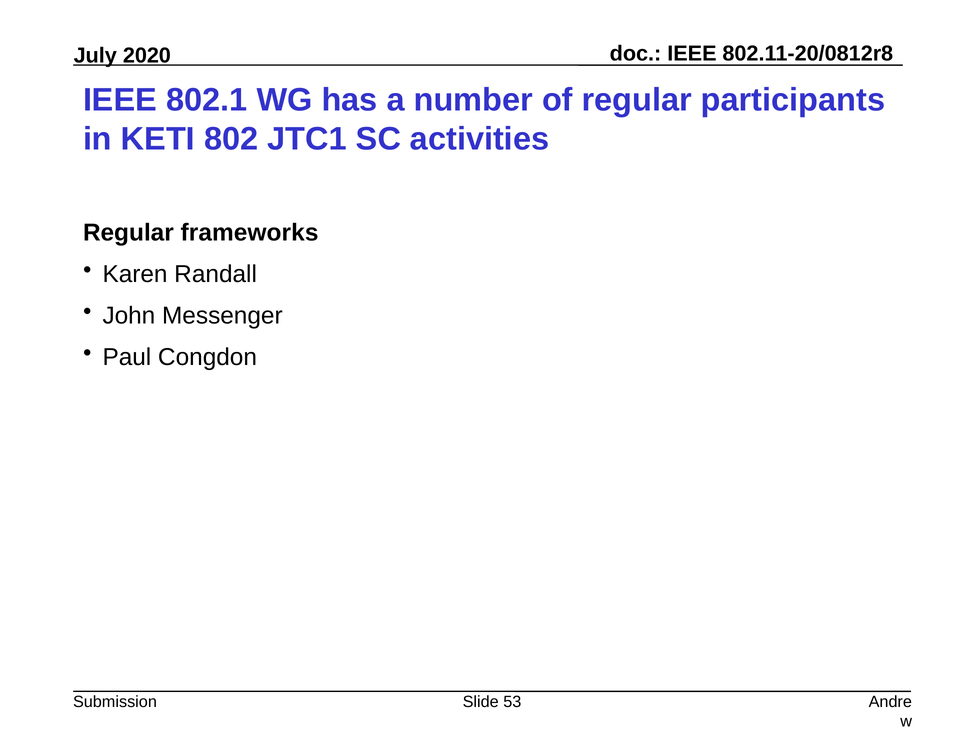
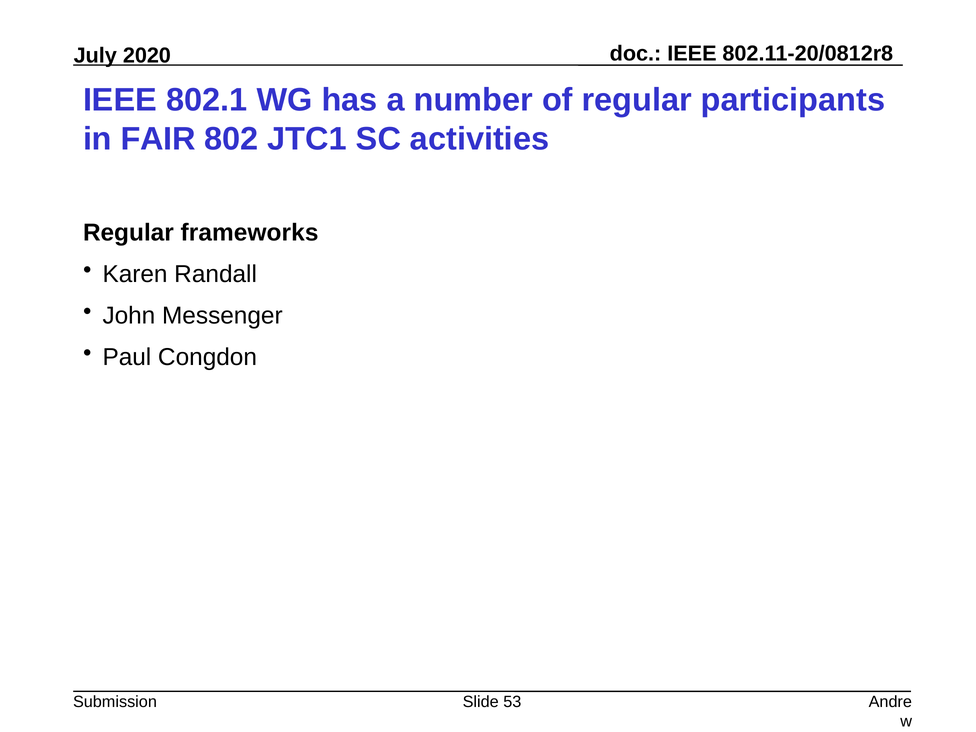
KETI: KETI -> FAIR
